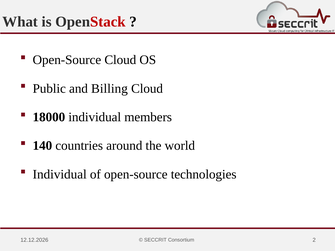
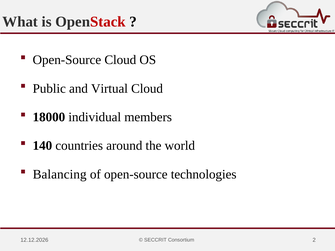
Billing: Billing -> Virtual
Individual at (60, 174): Individual -> Balancing
